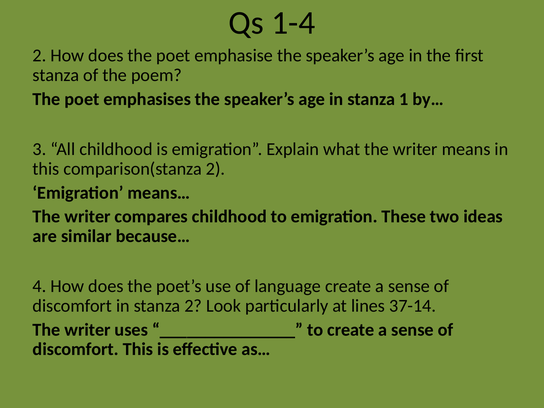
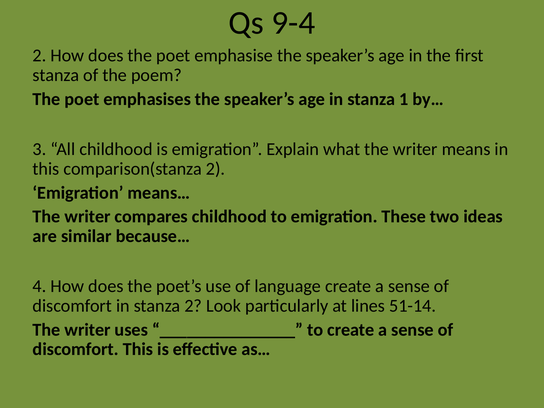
1-4: 1-4 -> 9-4
37-14: 37-14 -> 51-14
